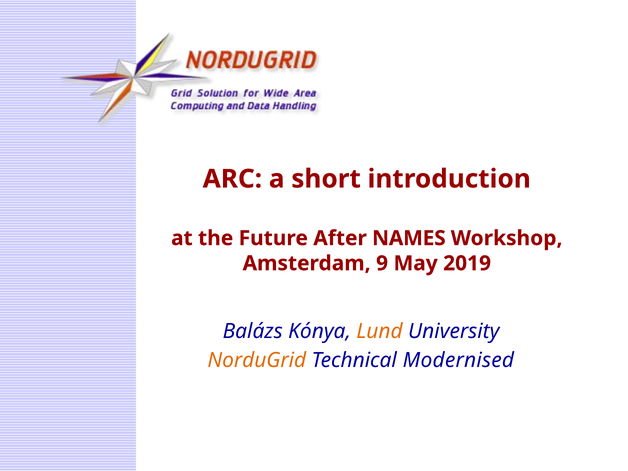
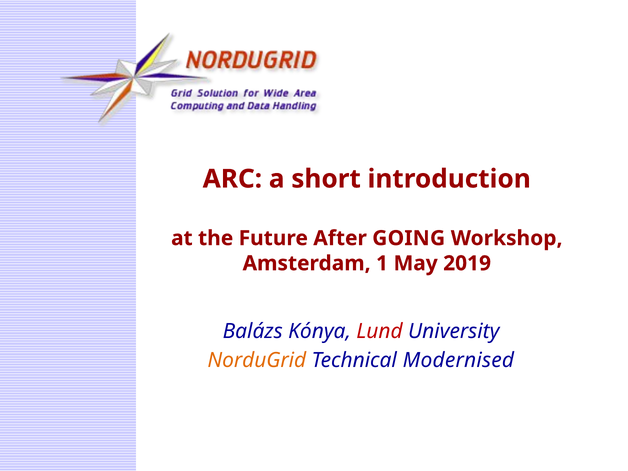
NAMES: NAMES -> GOING
9: 9 -> 1
Lund colour: orange -> red
